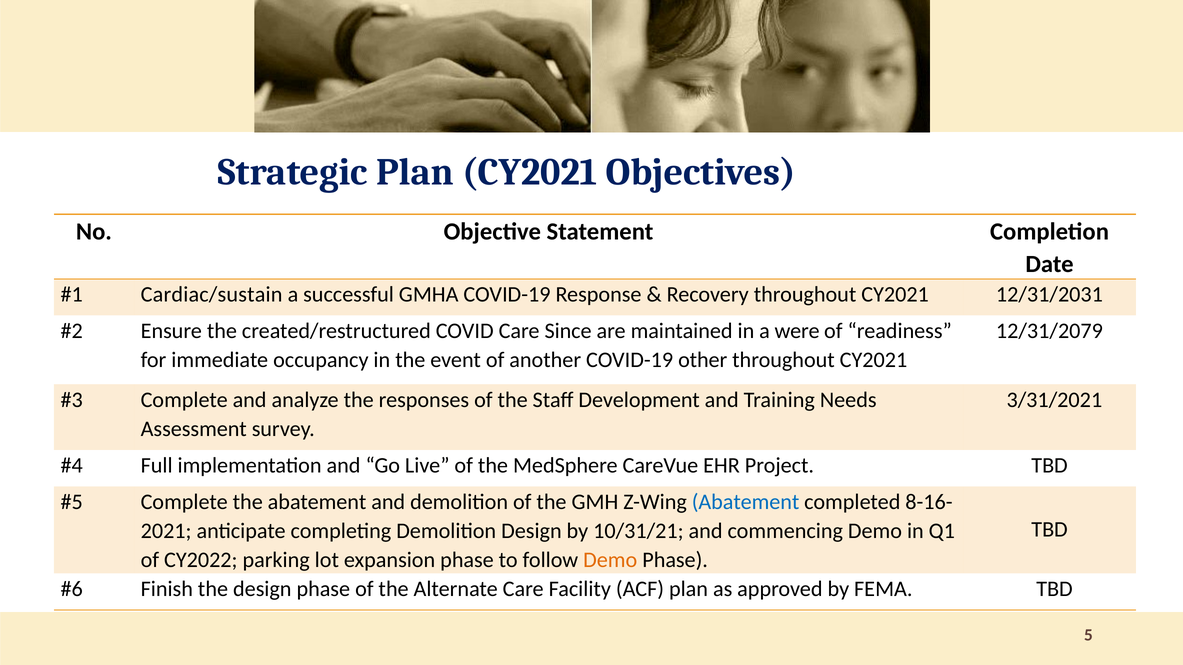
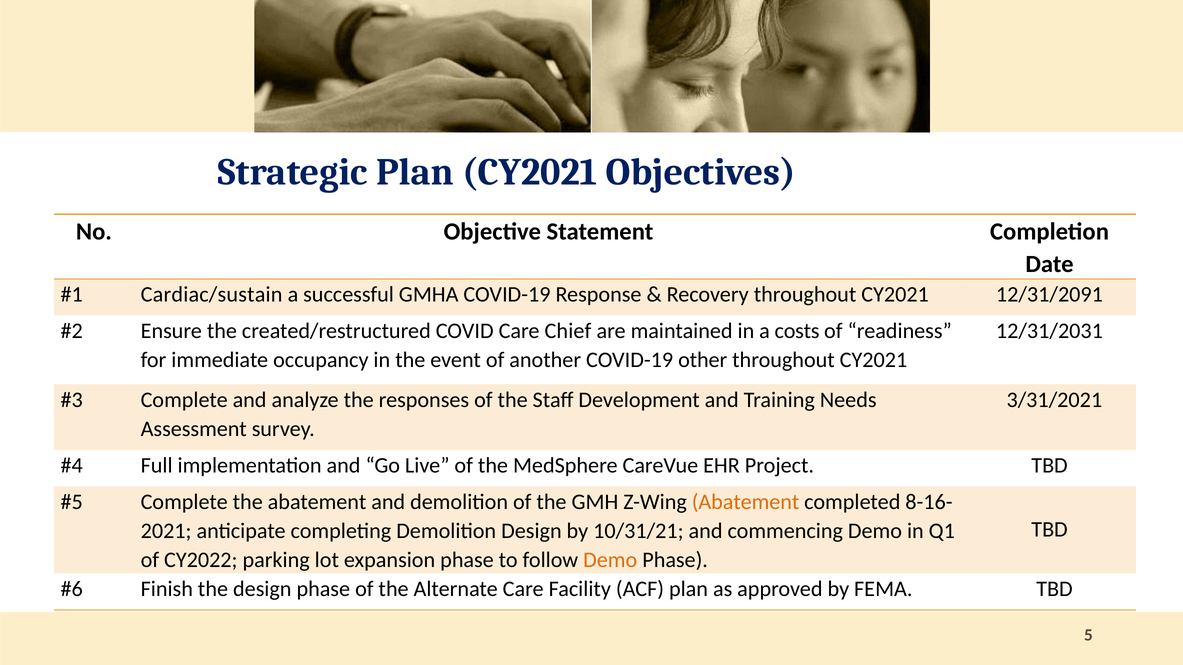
12/31/2031: 12/31/2031 -> 12/31/2091
Since: Since -> Chief
were: were -> costs
12/31/2079: 12/31/2079 -> 12/31/2031
Abatement at (746, 502) colour: blue -> orange
